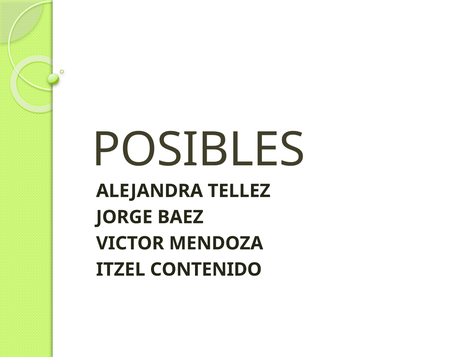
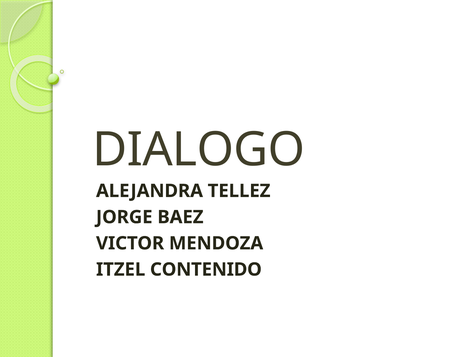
POSIBLES: POSIBLES -> DIALOGO
